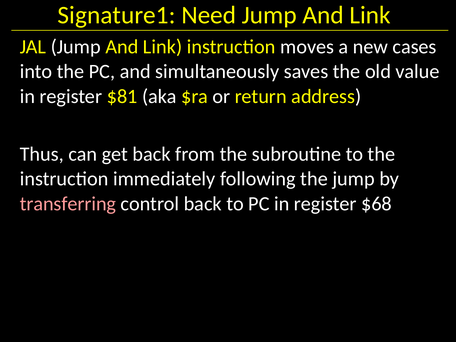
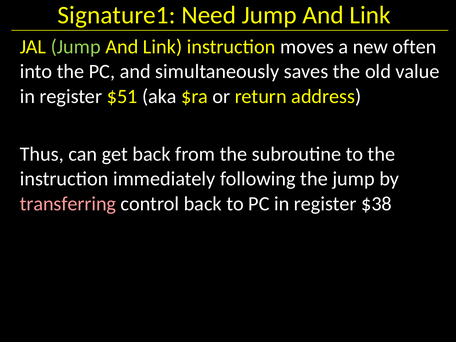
Jump at (76, 47) colour: white -> light green
cases: cases -> often
$81: $81 -> $51
$68: $68 -> $38
